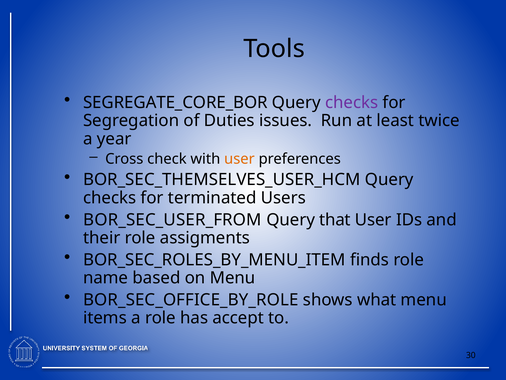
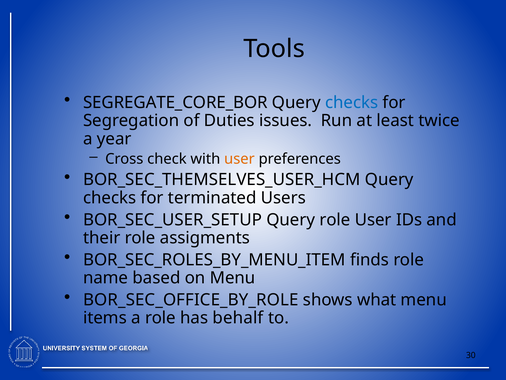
checks at (352, 102) colour: purple -> blue
BOR_SEC_USER_FROM: BOR_SEC_USER_FROM -> BOR_SEC_USER_SETUP
Query that: that -> role
accept: accept -> behalf
